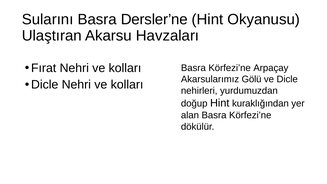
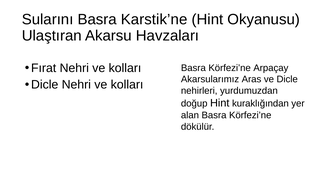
Dersler’ne: Dersler’ne -> Karstik’ne
Gölü: Gölü -> Aras
